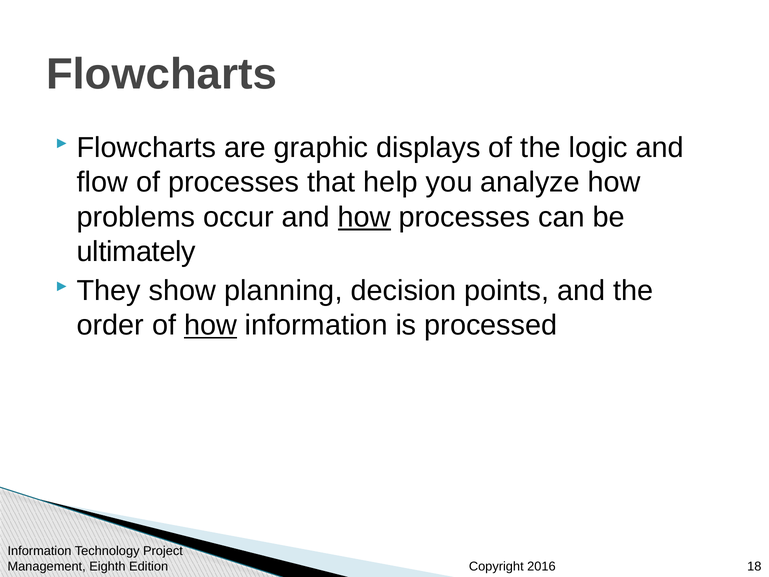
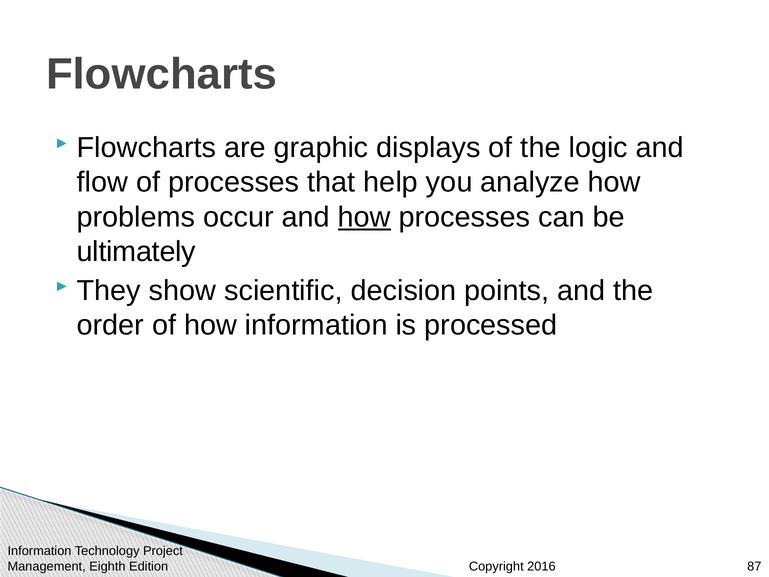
planning: planning -> scientific
how at (211, 325) underline: present -> none
18: 18 -> 87
